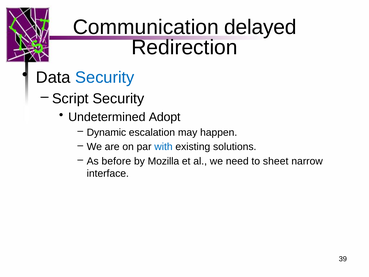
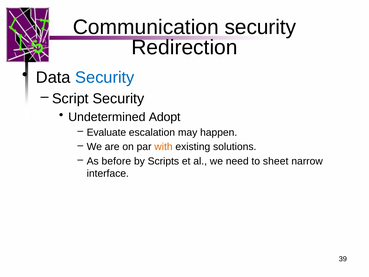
Communication delayed: delayed -> security
Dynamic: Dynamic -> Evaluate
with colour: blue -> orange
Mozilla: Mozilla -> Scripts
